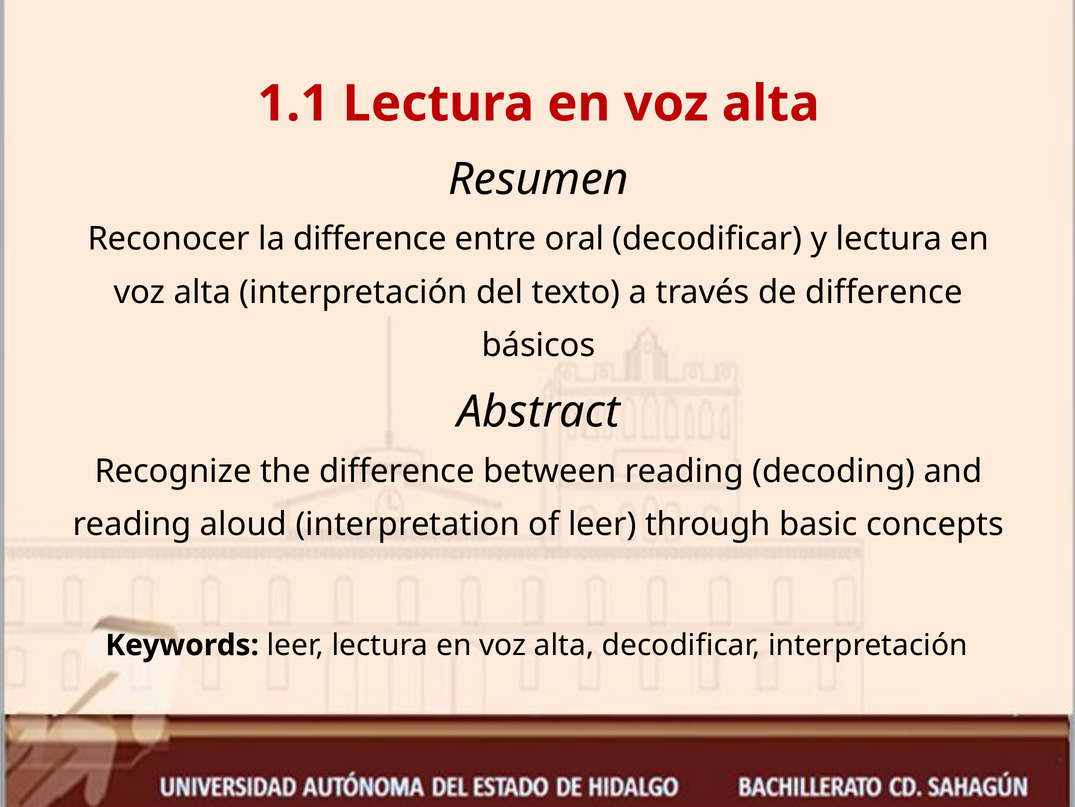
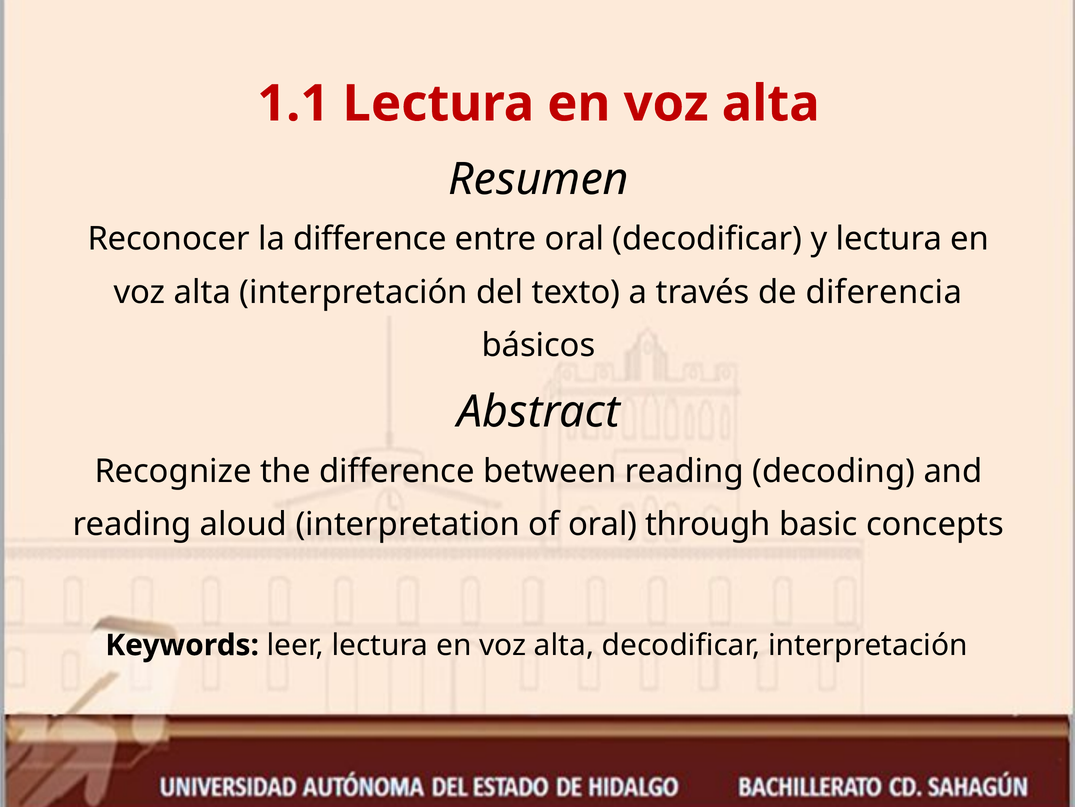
de difference: difference -> diferencia
of leer: leer -> oral
